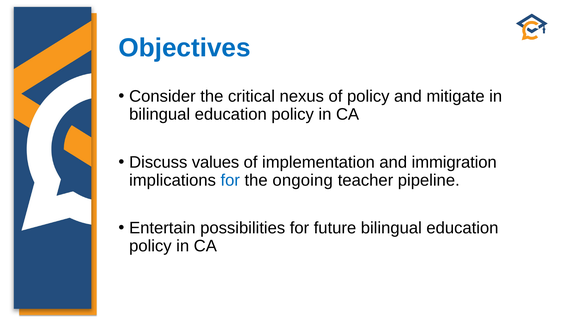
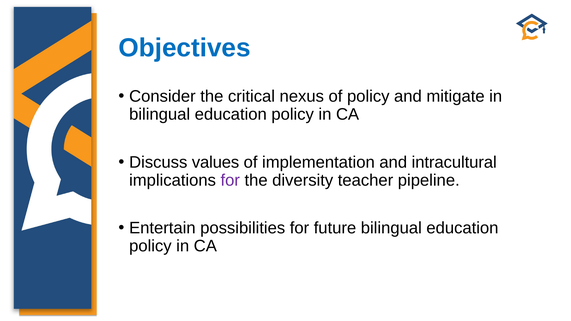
immigration: immigration -> intracultural
for at (230, 180) colour: blue -> purple
ongoing: ongoing -> diversity
